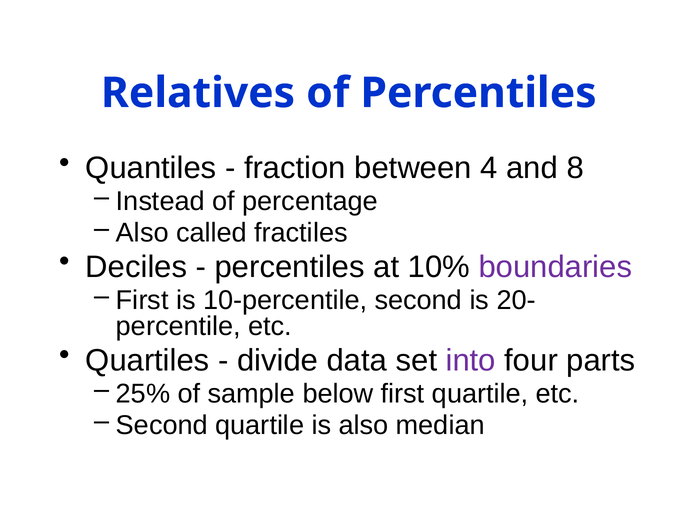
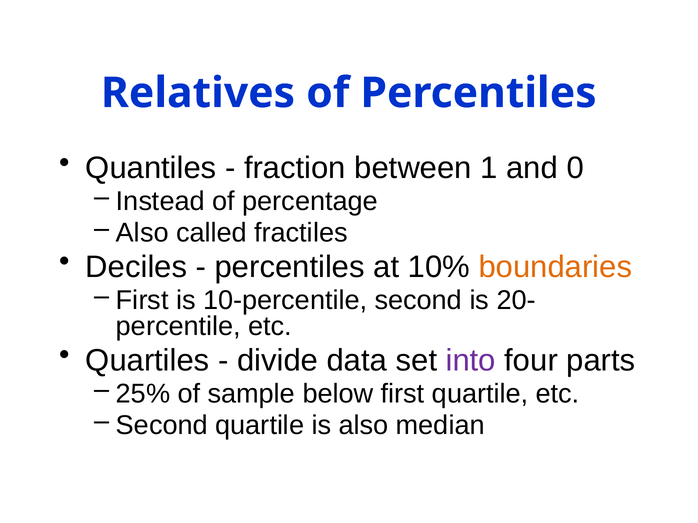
4: 4 -> 1
8: 8 -> 0
boundaries colour: purple -> orange
